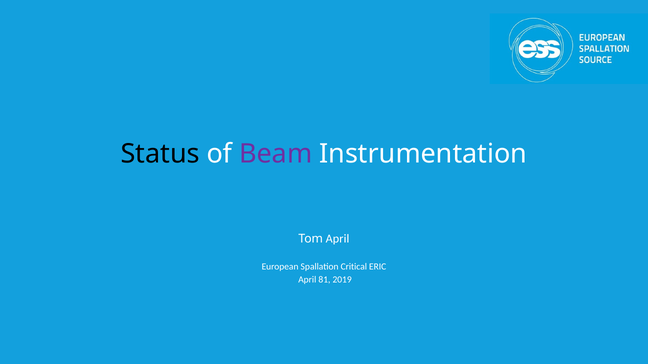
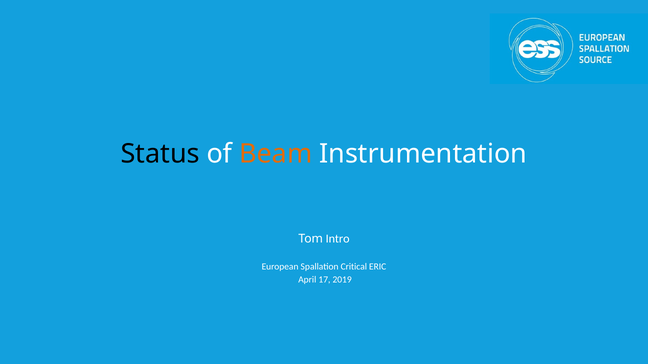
Beam colour: purple -> orange
Tom April: April -> Intro
81: 81 -> 17
